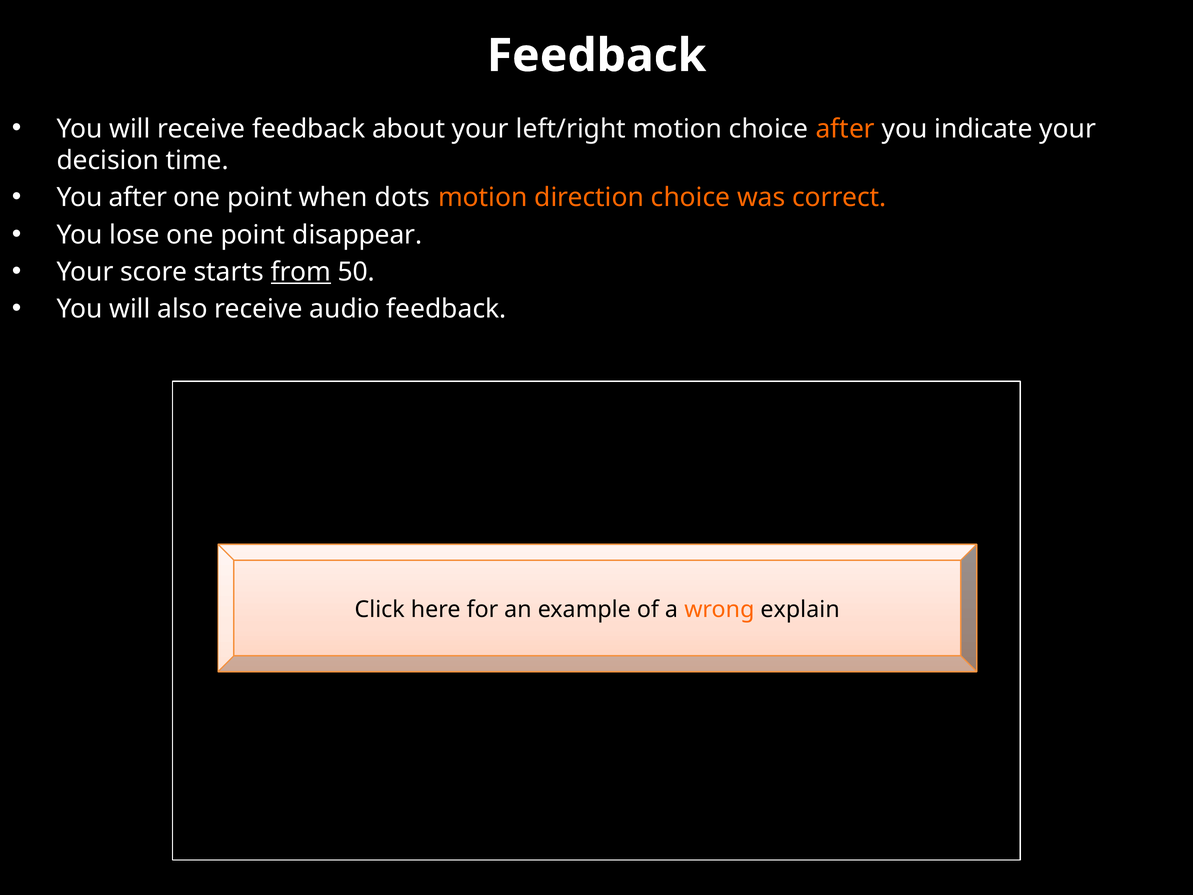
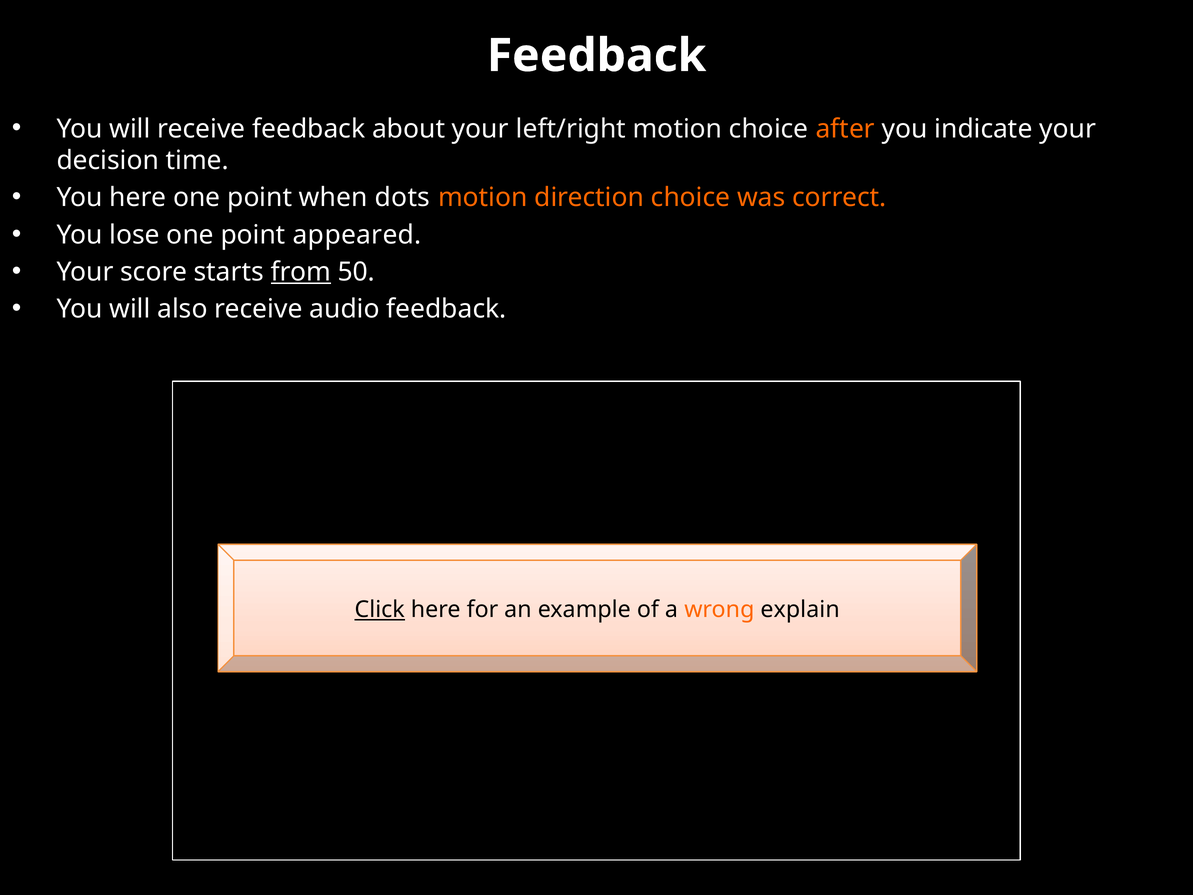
You after: after -> here
disappear: disappear -> appeared
Click underline: none -> present
